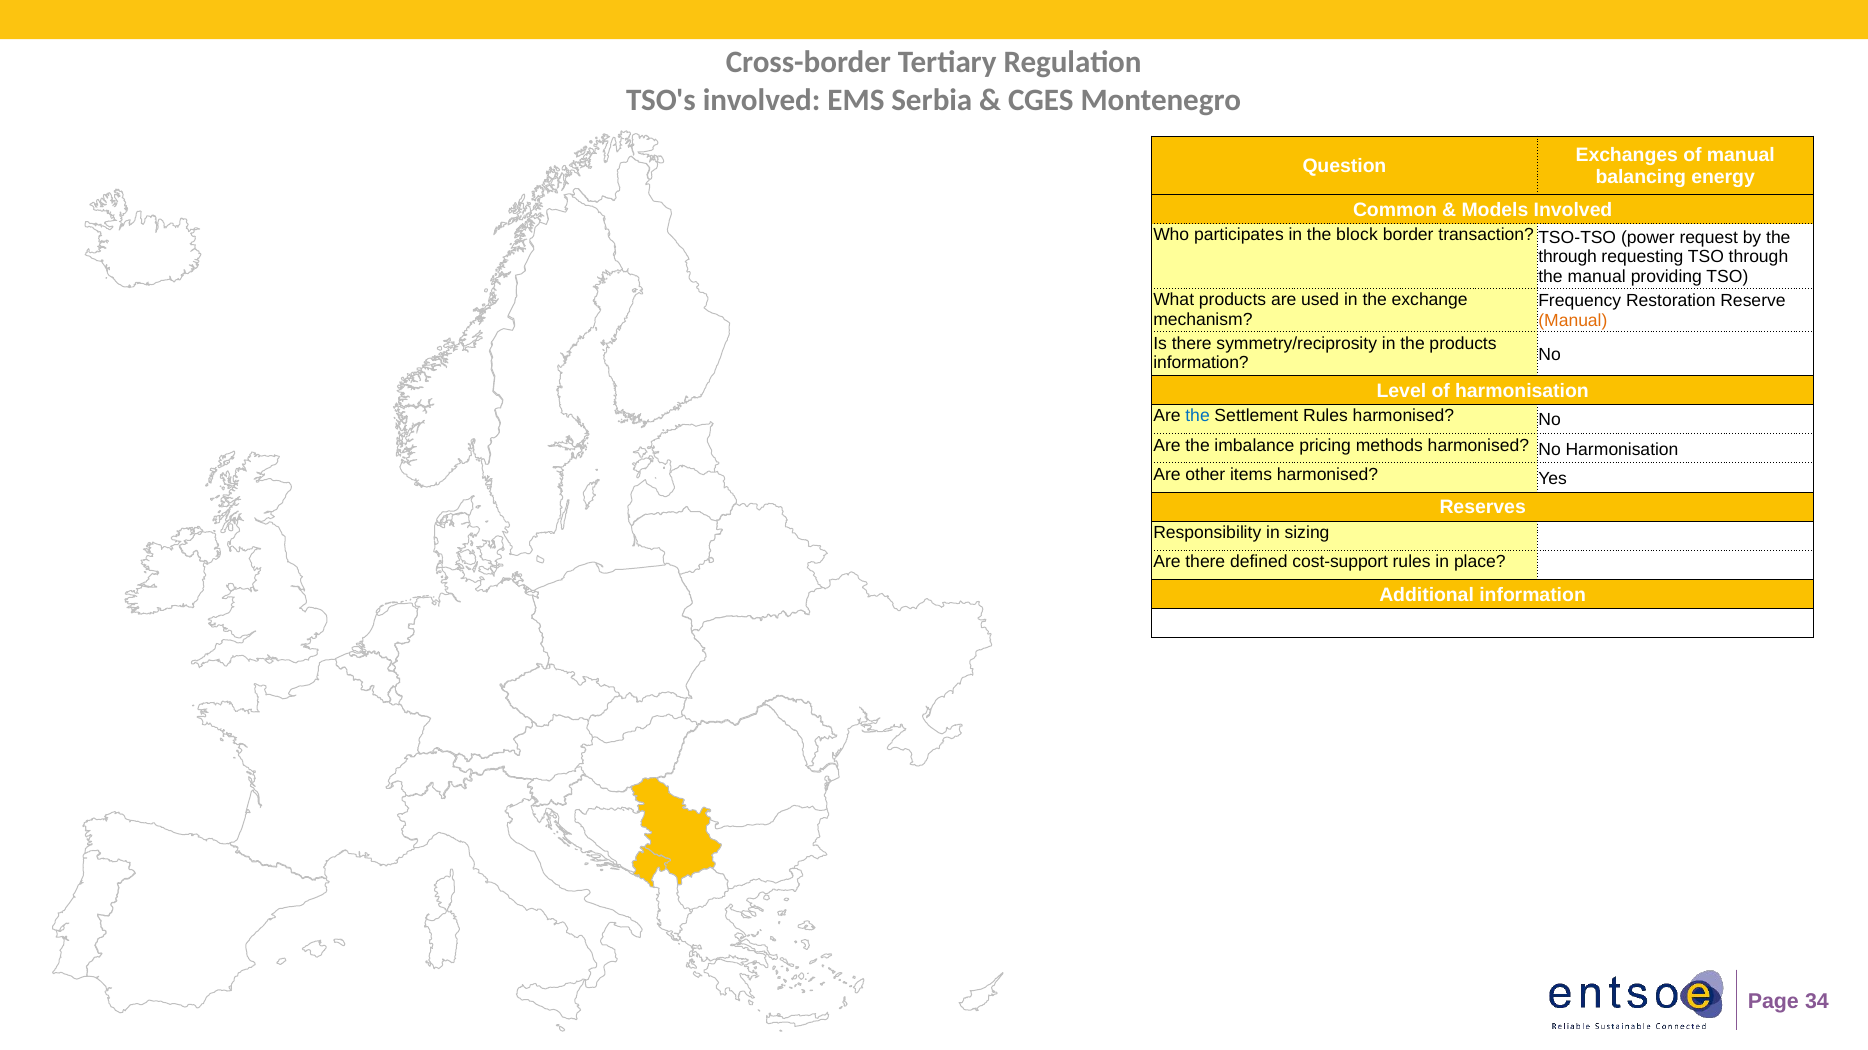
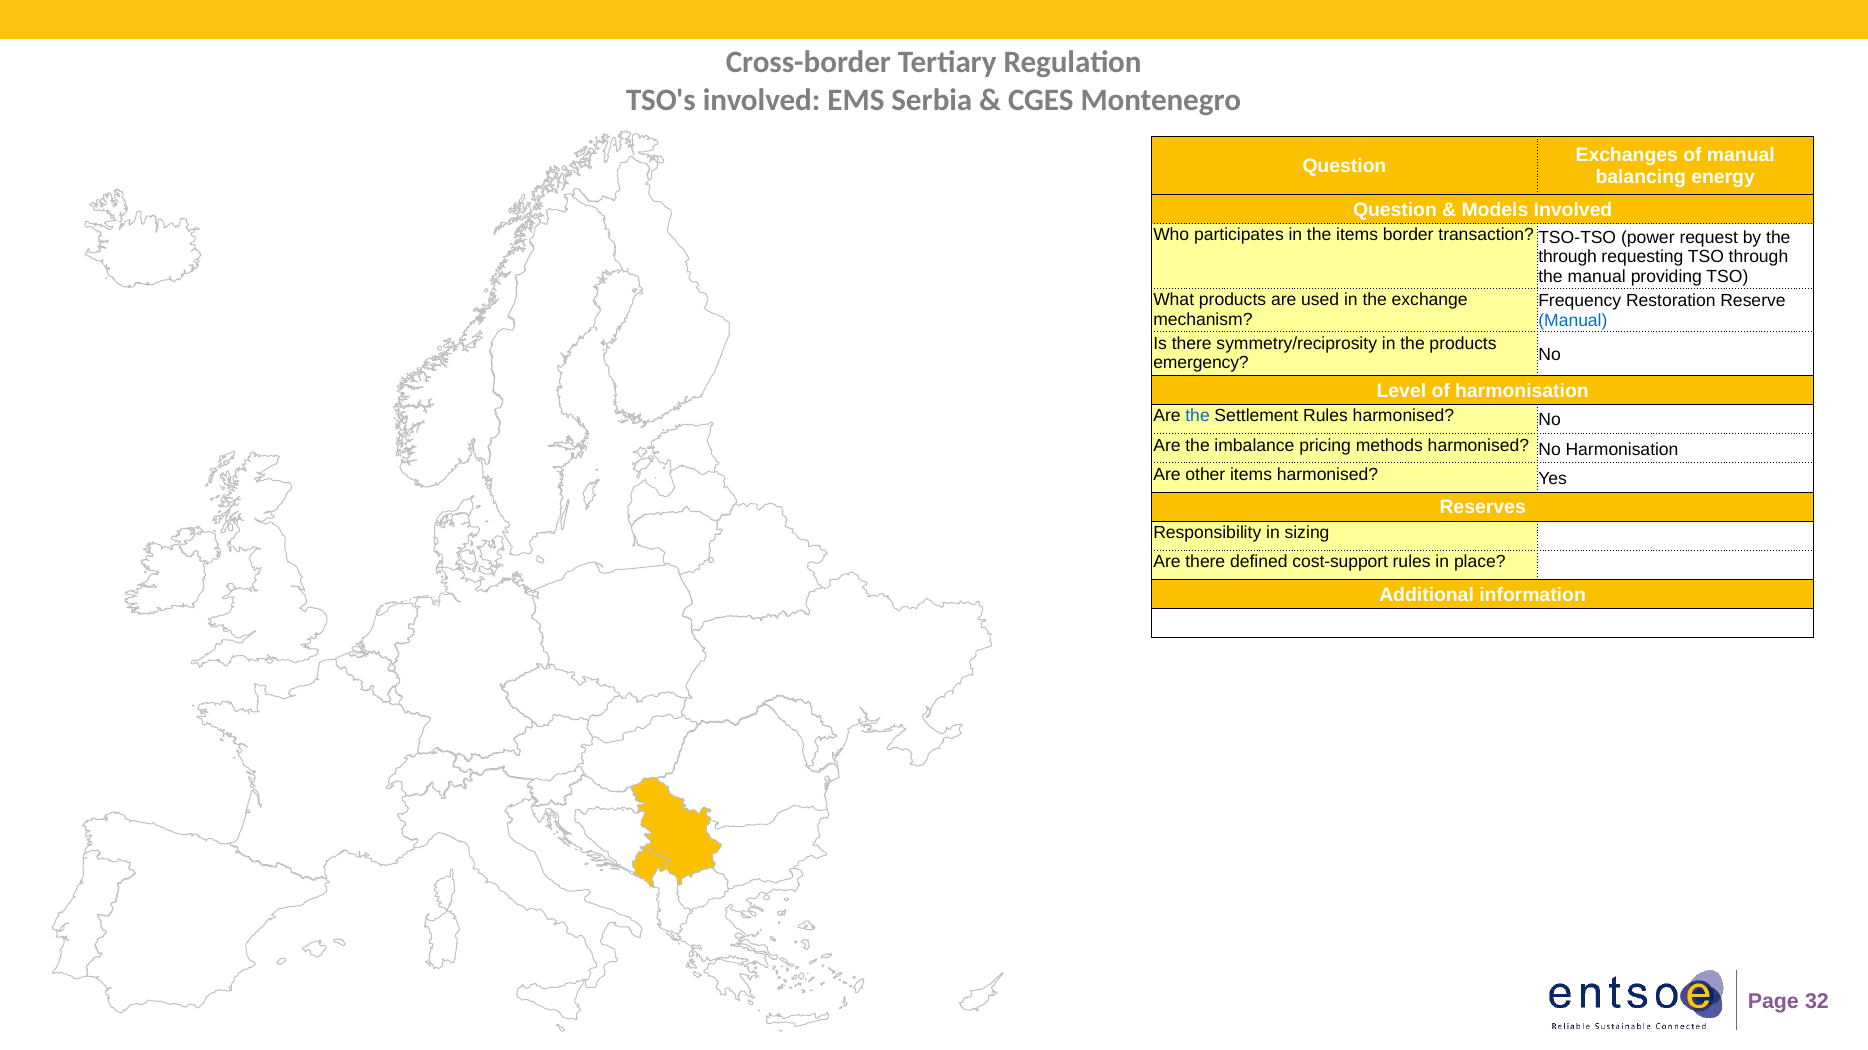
Common at (1395, 210): Common -> Question
the block: block -> items
Manual at (1573, 321) colour: orange -> blue
information at (1201, 363): information -> emergency
34: 34 -> 32
